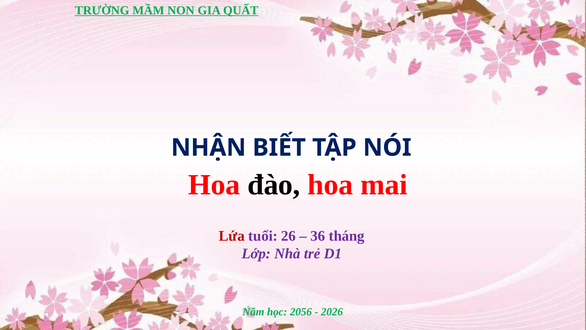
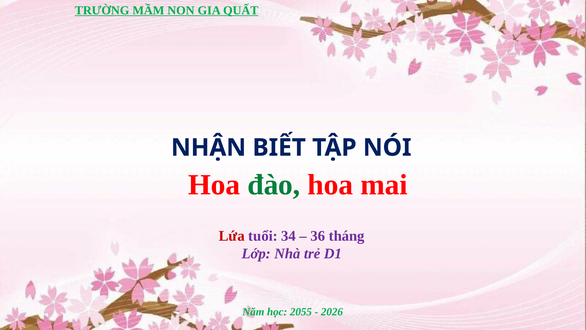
đào colour: black -> green
26: 26 -> 34
2056: 2056 -> 2055
